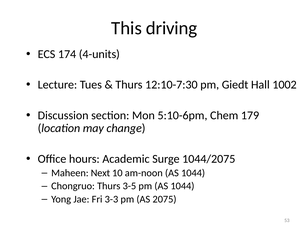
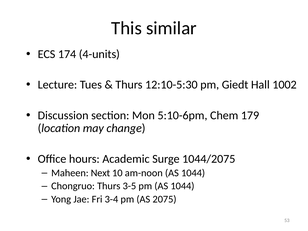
driving: driving -> similar
12:10-7:30: 12:10-7:30 -> 12:10-5:30
3-3: 3-3 -> 3-4
